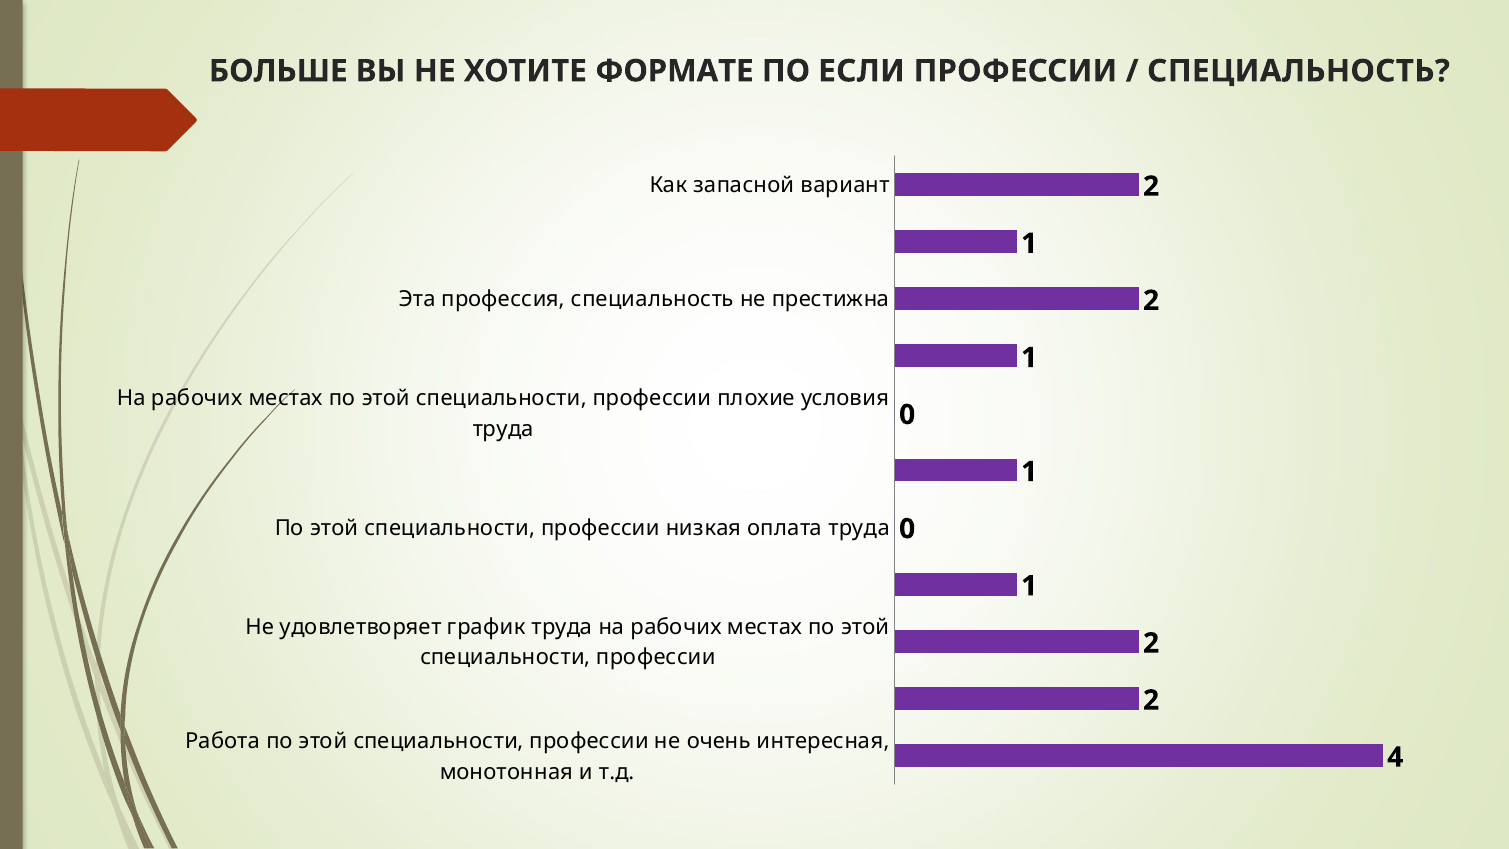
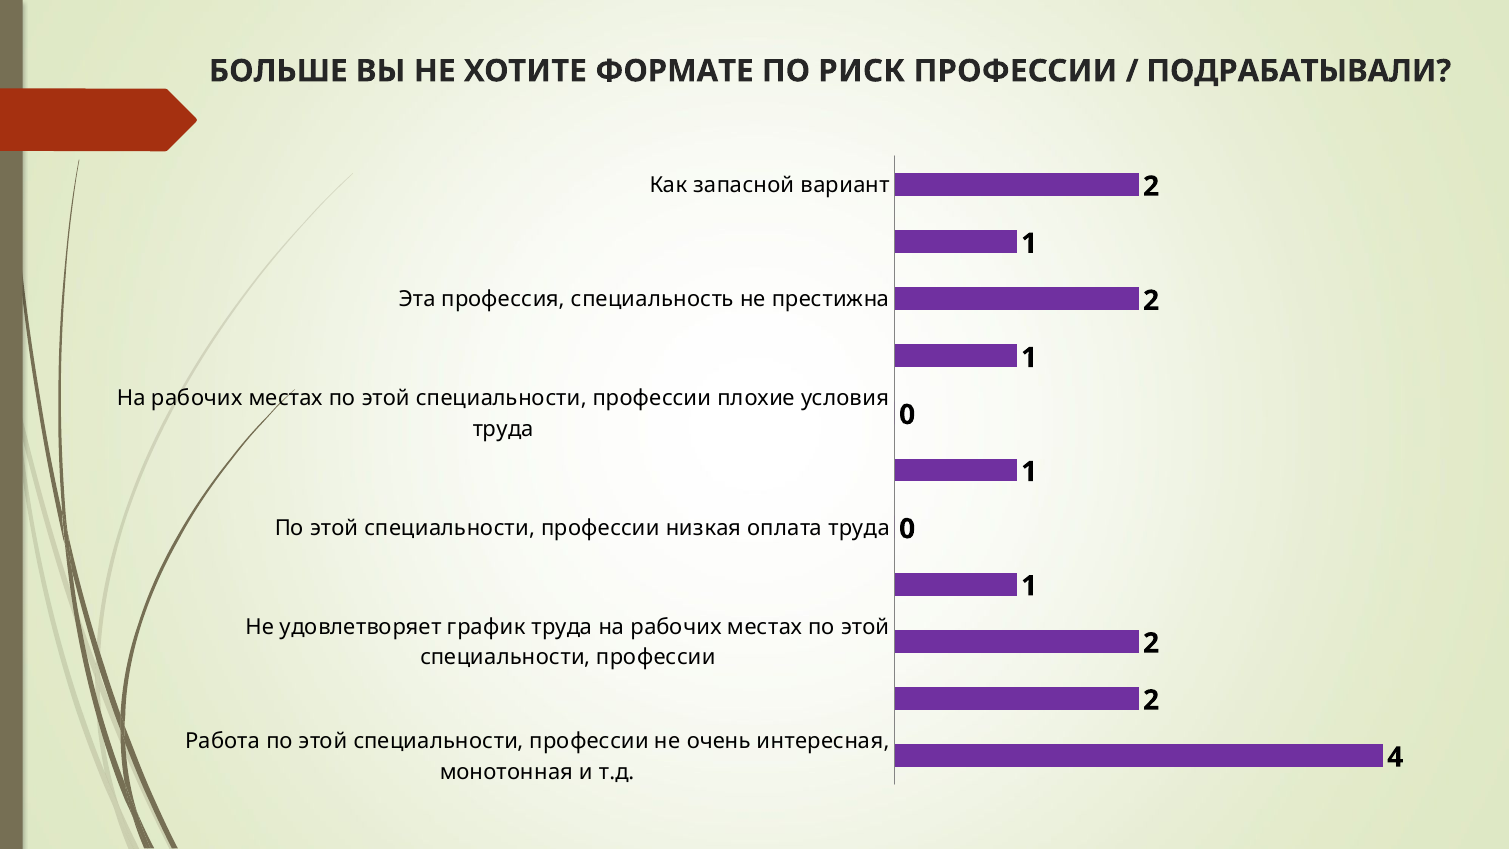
ЕСЛИ: ЕСЛИ -> РИСК
СПЕЦИАЛЬНОСТЬ at (1298, 71): СПЕЦИАЛЬНОСТЬ -> ПОДРАБАТЫВАЛИ
